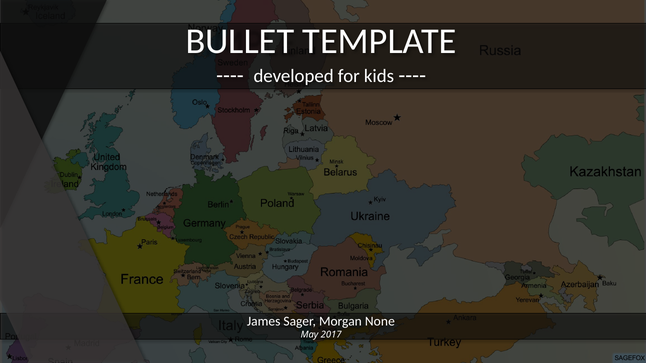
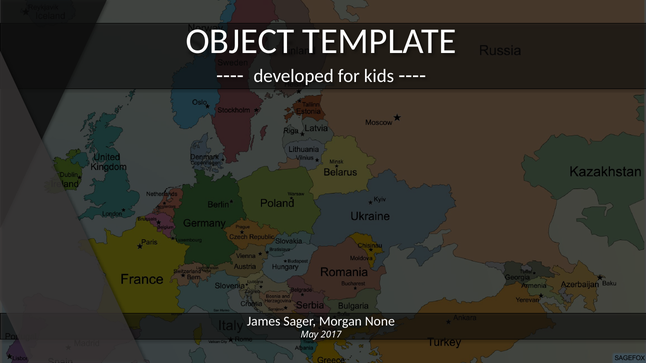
BULLET: BULLET -> OBJECT
